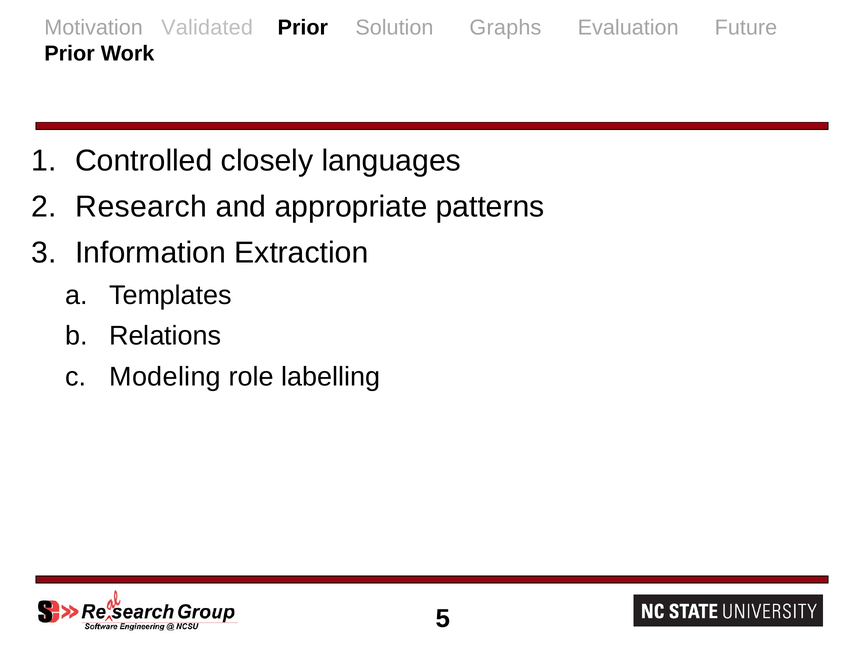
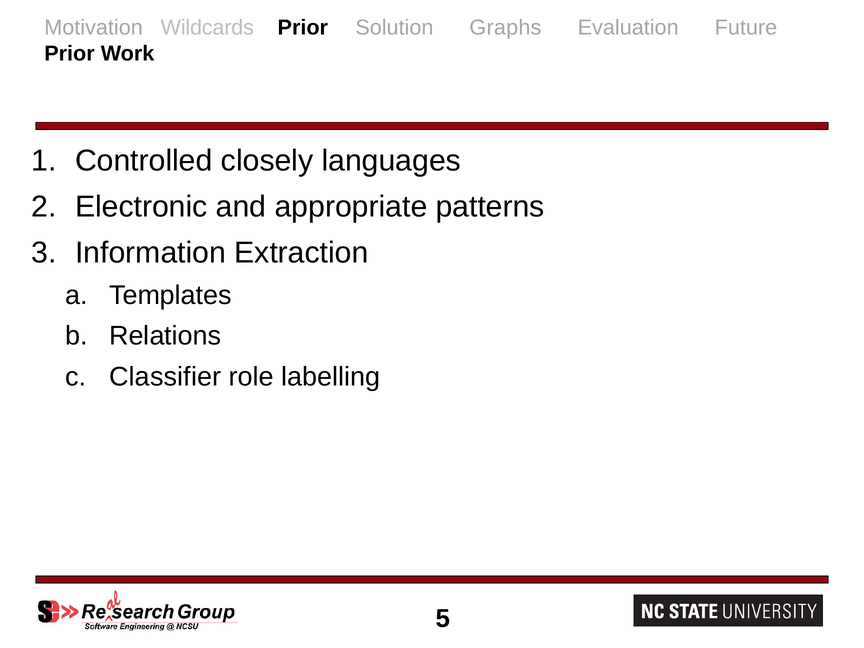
Validated: Validated -> Wildcards
Research: Research -> Electronic
Modeling: Modeling -> Classifier
